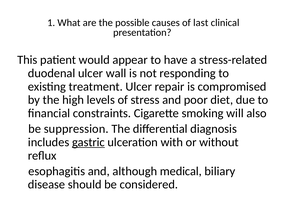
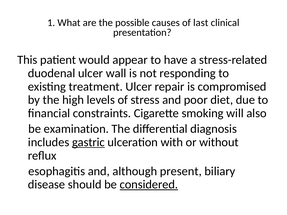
suppression: suppression -> examination
medical: medical -> present
considered underline: none -> present
